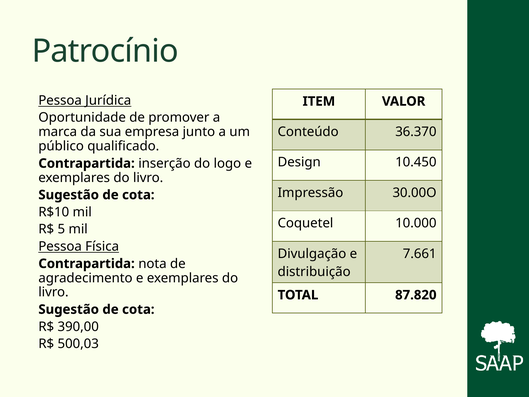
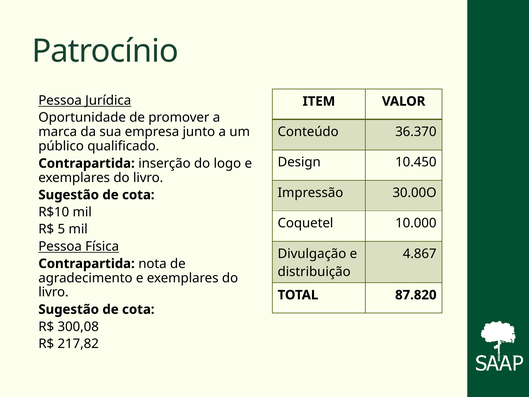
7.661: 7.661 -> 4.867
390,00: 390,00 -> 300,08
500,03: 500,03 -> 217,82
